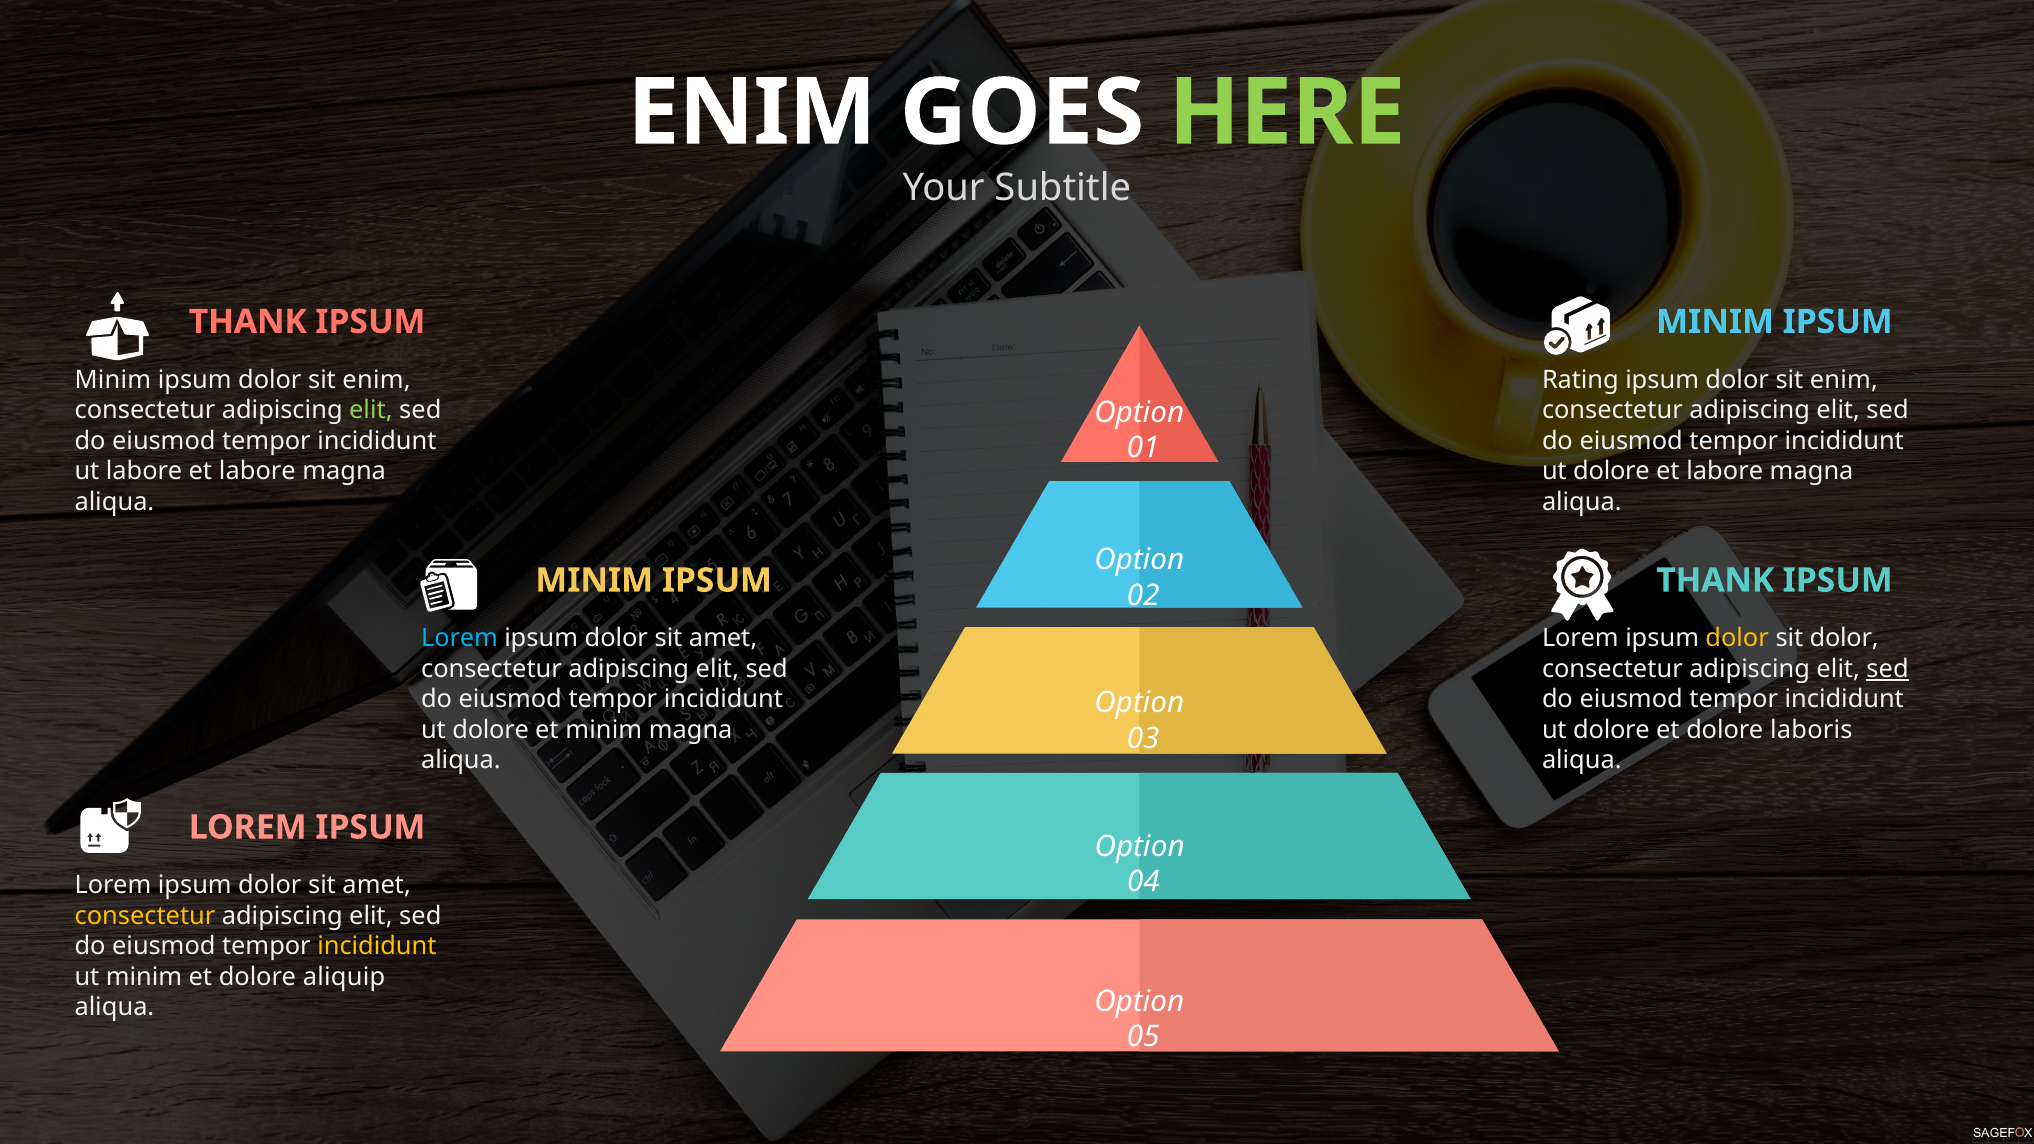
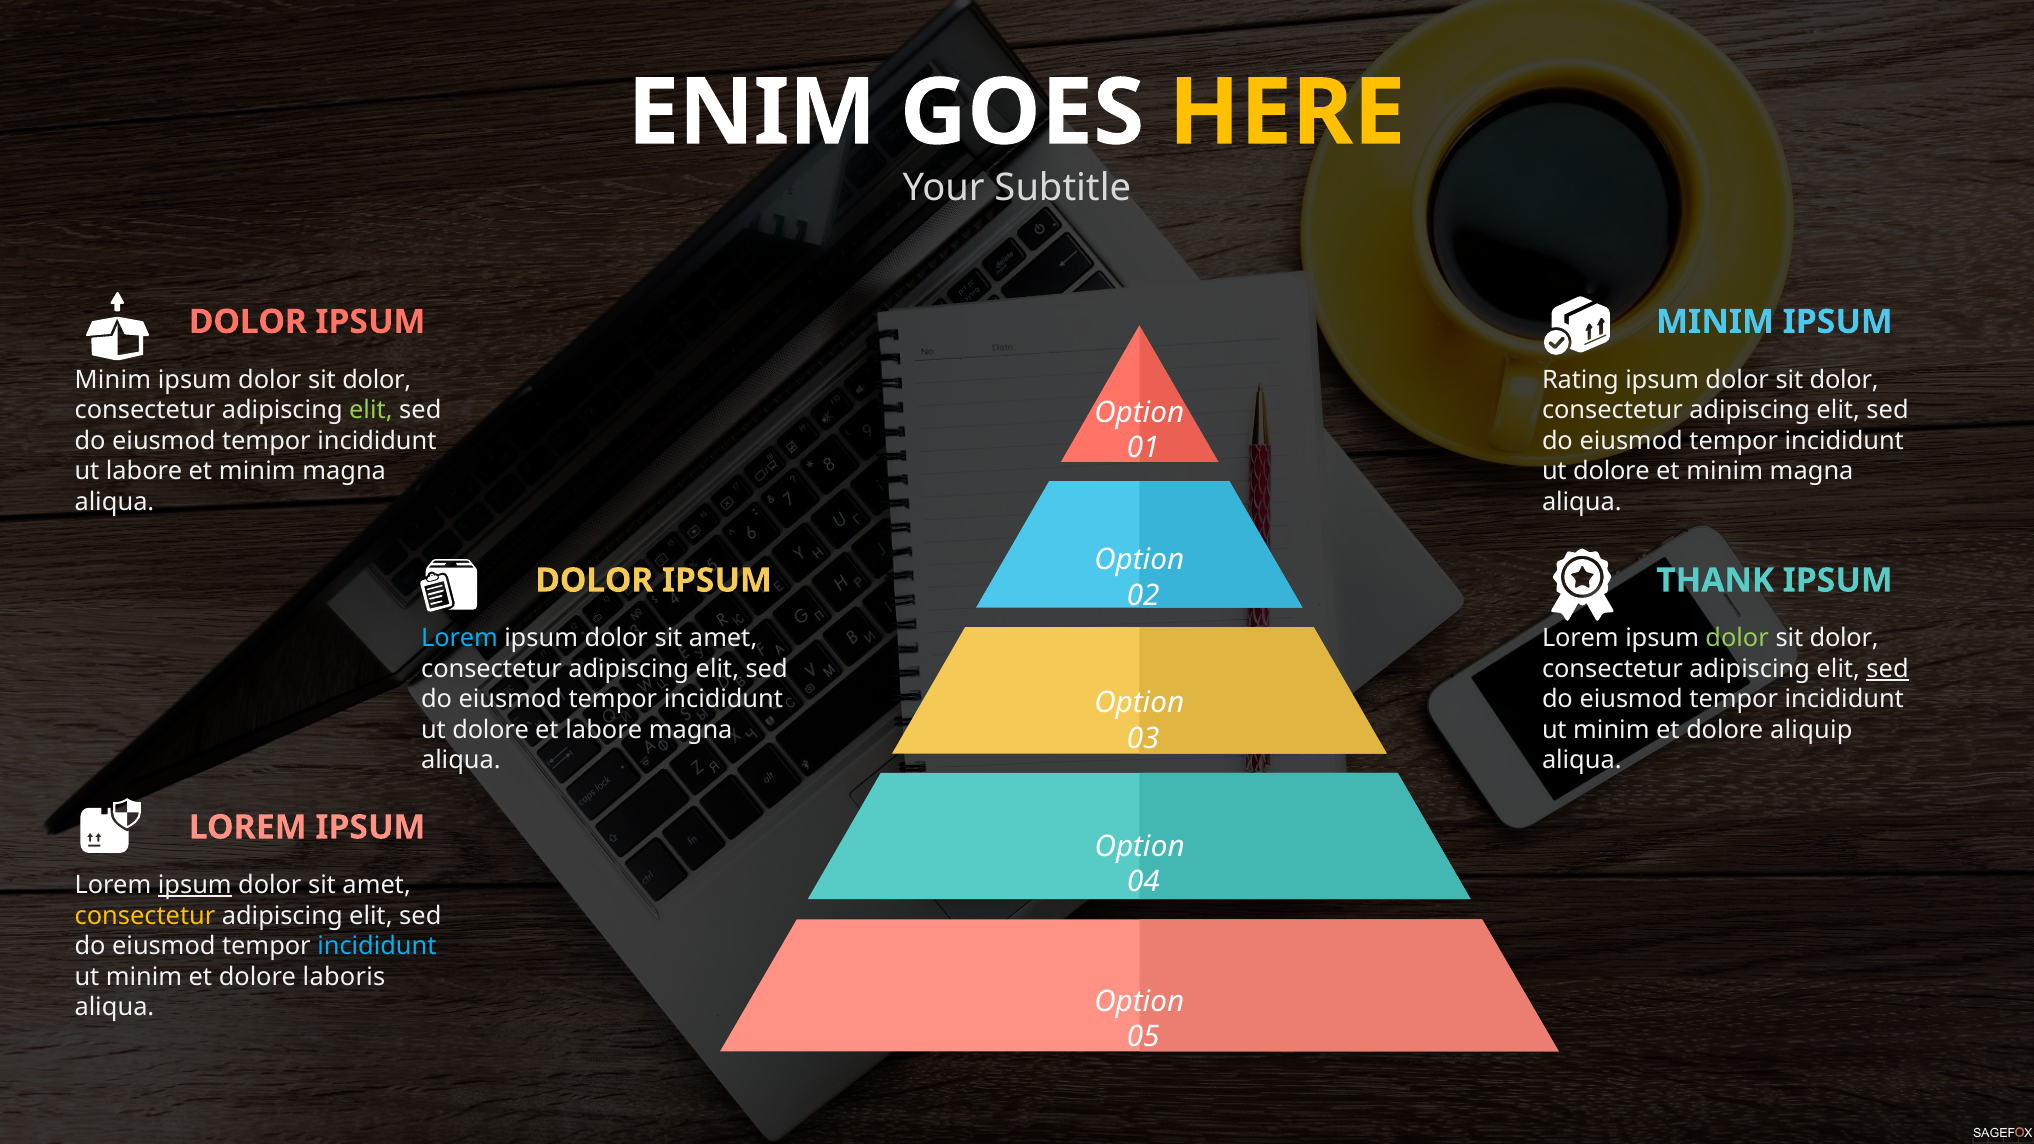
HERE colour: light green -> yellow
THANK at (248, 322): THANK -> DOLOR
enim at (377, 380): enim -> dolor
enim at (1844, 380): enim -> dolor
labore et labore: labore -> minim
labore at (1725, 471): labore -> minim
MINIM at (594, 581): MINIM -> DOLOR
dolor at (1737, 638) colour: yellow -> light green
et minim: minim -> labore
dolore at (1612, 730): dolore -> minim
laboris: laboris -> aliquip
ipsum at (195, 885) underline: none -> present
incididunt at (377, 946) colour: yellow -> light blue
aliquip: aliquip -> laboris
